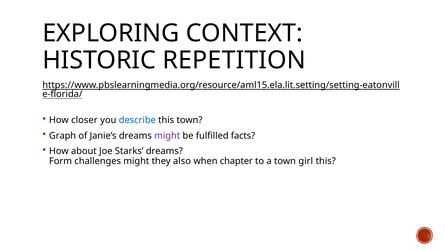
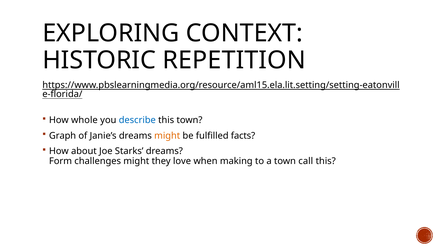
closer: closer -> whole
might at (167, 136) colour: purple -> orange
also: also -> love
chapter: chapter -> making
girl: girl -> call
